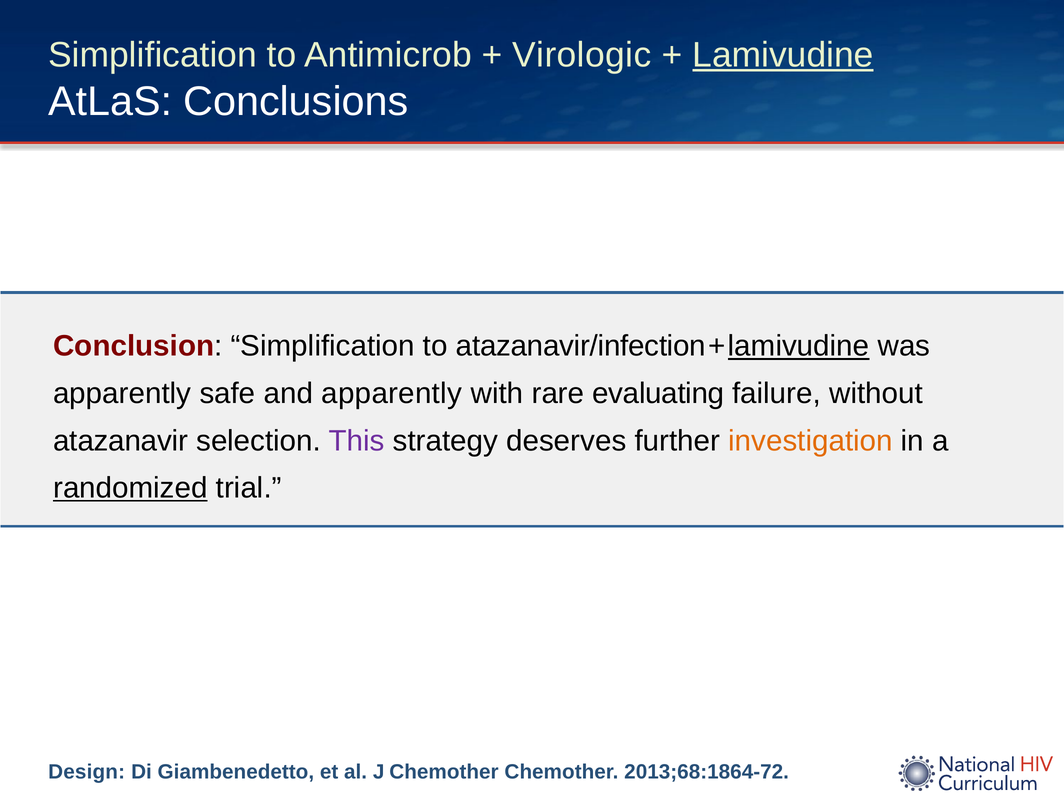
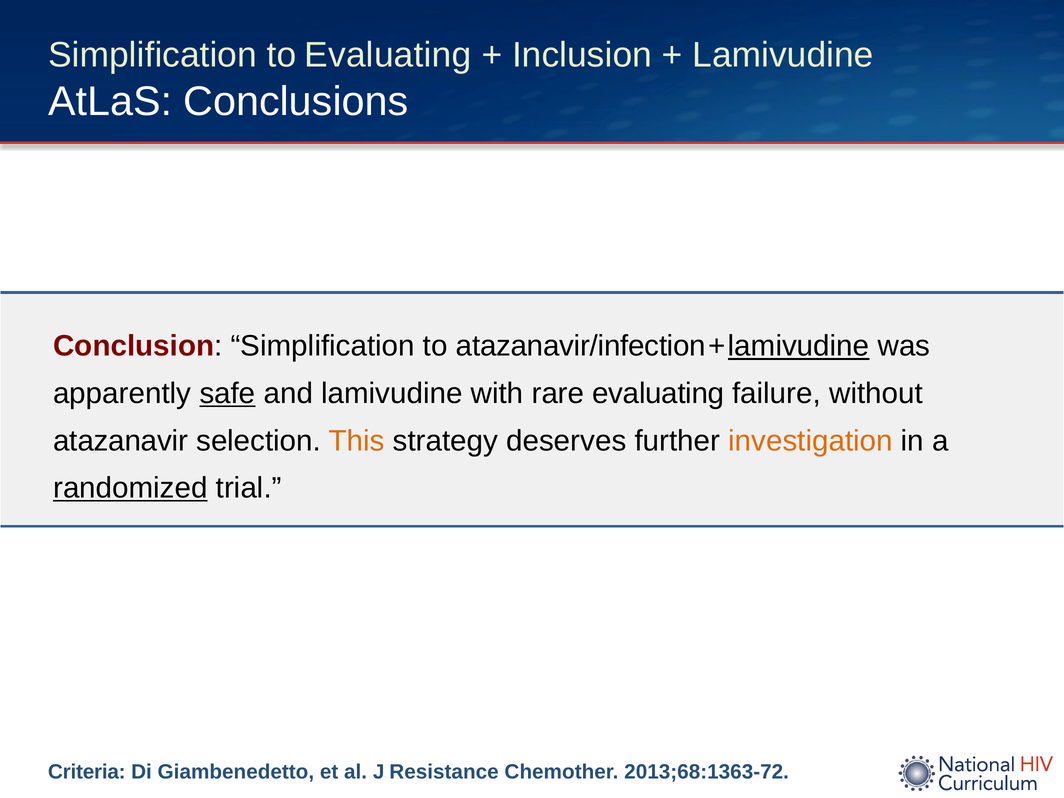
to Antimicrob: Antimicrob -> Evaluating
Virologic: Virologic -> Inclusion
Lamivudine at (783, 55) underline: present -> none
safe underline: none -> present
and apparently: apparently -> lamivudine
This colour: purple -> orange
Design: Design -> Criteria
J Chemother: Chemother -> Resistance
2013;68:1864-72: 2013;68:1864-72 -> 2013;68:1363-72
